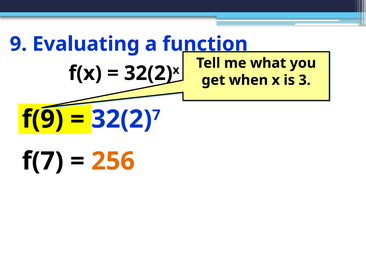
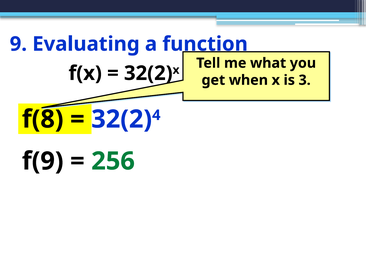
f(9: f(9 -> f(8
7: 7 -> 4
f(7: f(7 -> f(9
256 colour: orange -> green
